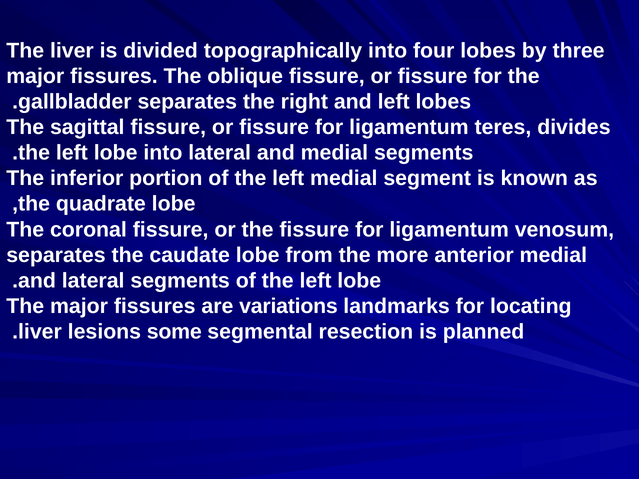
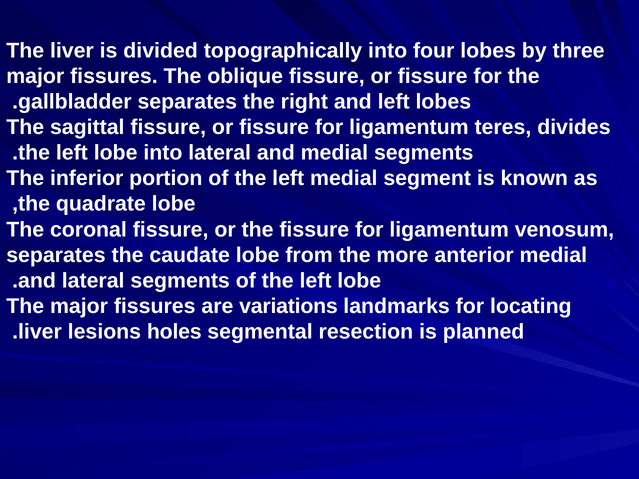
some: some -> holes
